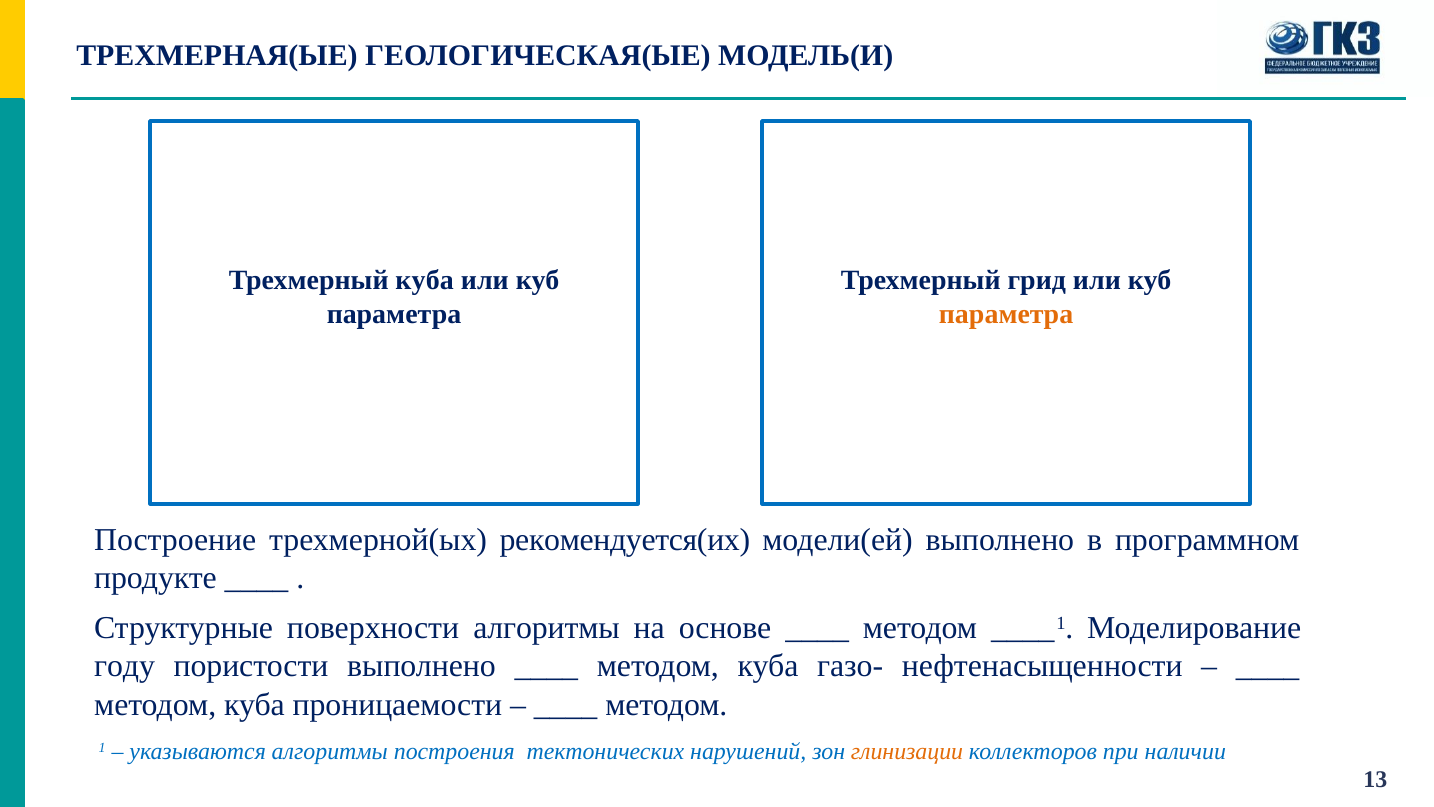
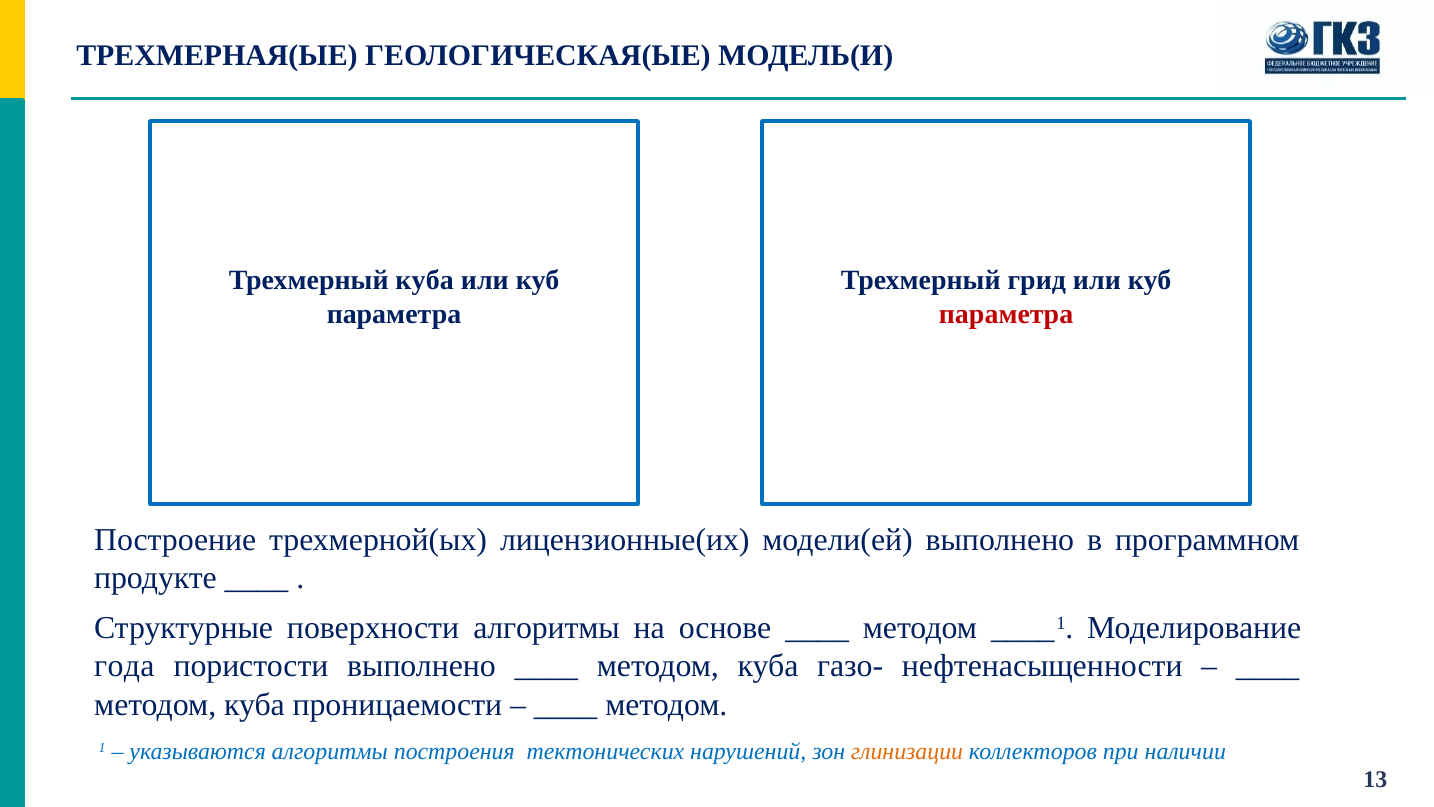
параметра at (1006, 314) colour: orange -> red
рекомендуется(их: рекомендуется(их -> лицензионные(их
году: году -> года
